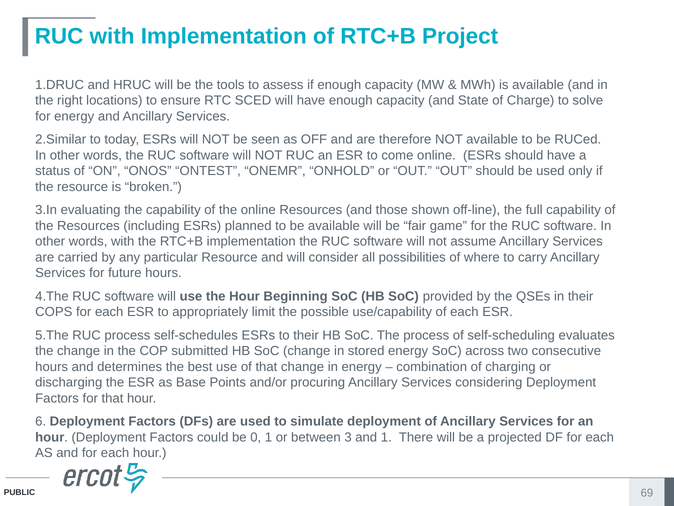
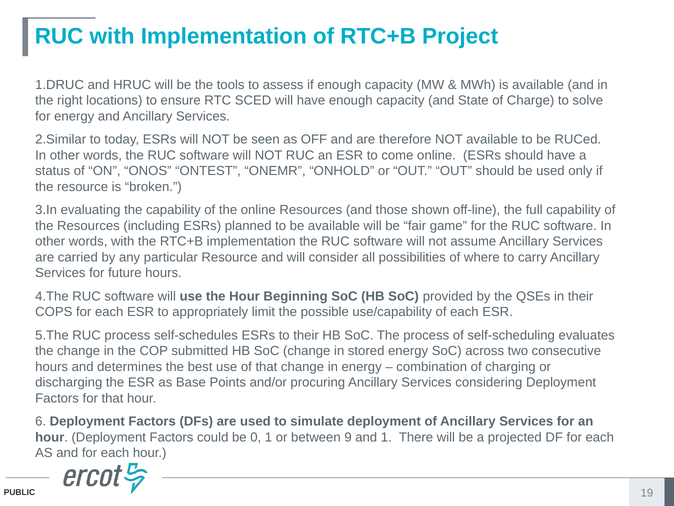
3: 3 -> 9
69: 69 -> 19
